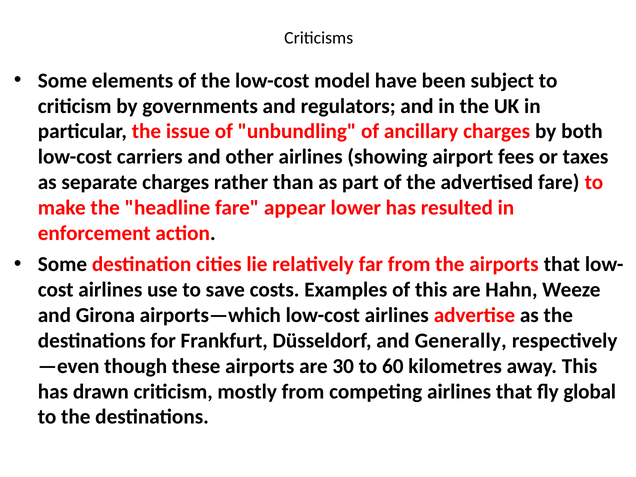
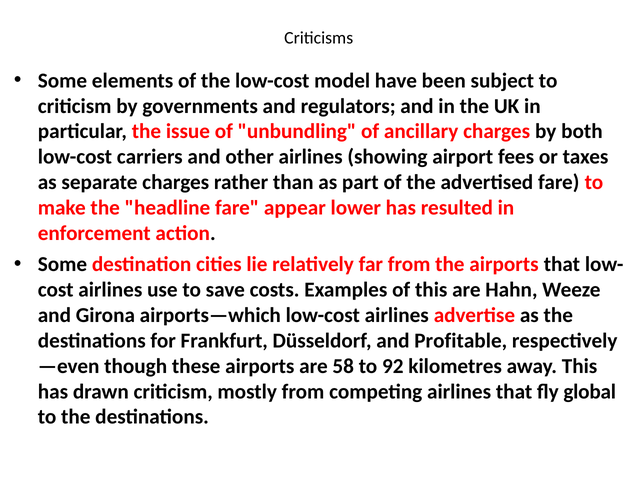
Generally: Generally -> Profitable
30: 30 -> 58
60: 60 -> 92
